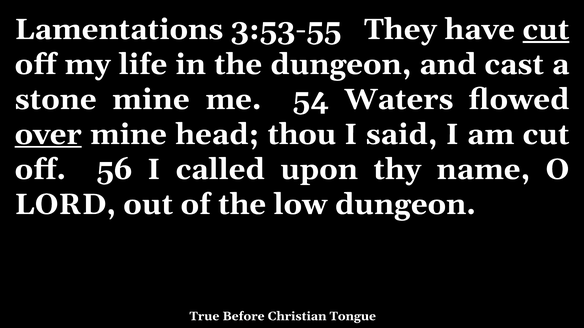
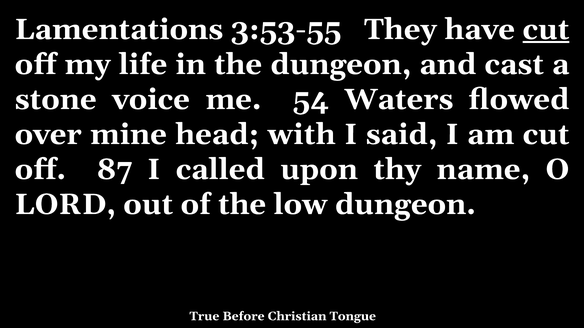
stone mine: mine -> voice
over underline: present -> none
thou: thou -> with
56: 56 -> 87
